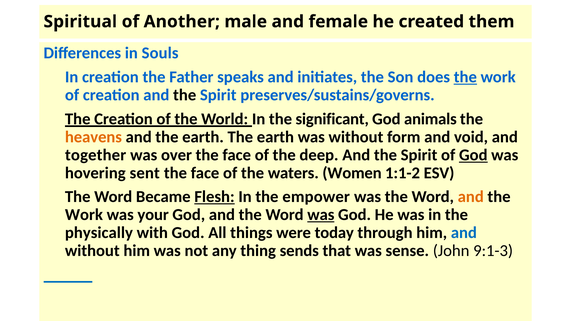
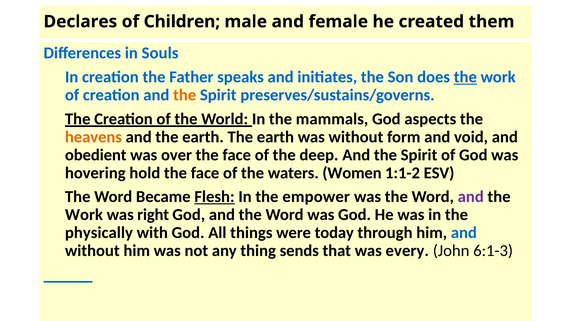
Spiritual: Spiritual -> Declares
Another: Another -> Children
the at (185, 95) colour: black -> orange
significant: significant -> mammals
animals: animals -> aspects
together: together -> obedient
God at (473, 155) underline: present -> none
sent: sent -> hold
and at (471, 197) colour: orange -> purple
your: your -> right
was at (321, 215) underline: present -> none
sense: sense -> every
9:1-3: 9:1-3 -> 6:1-3
